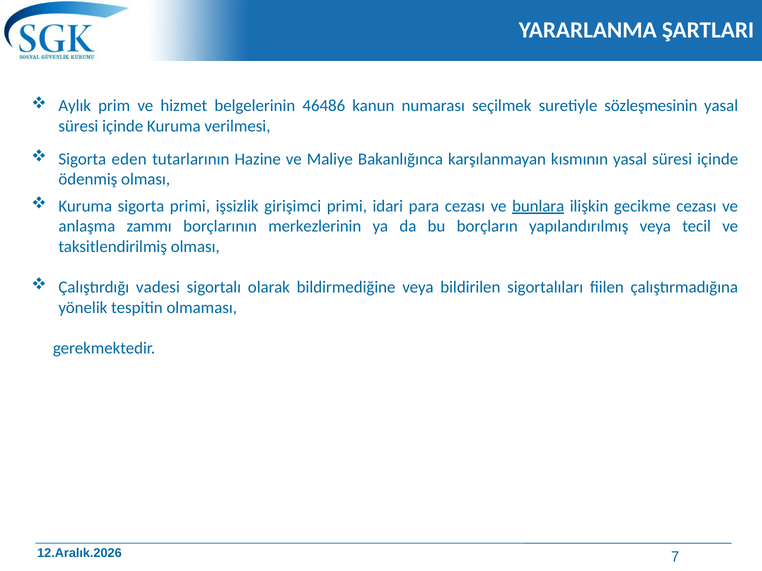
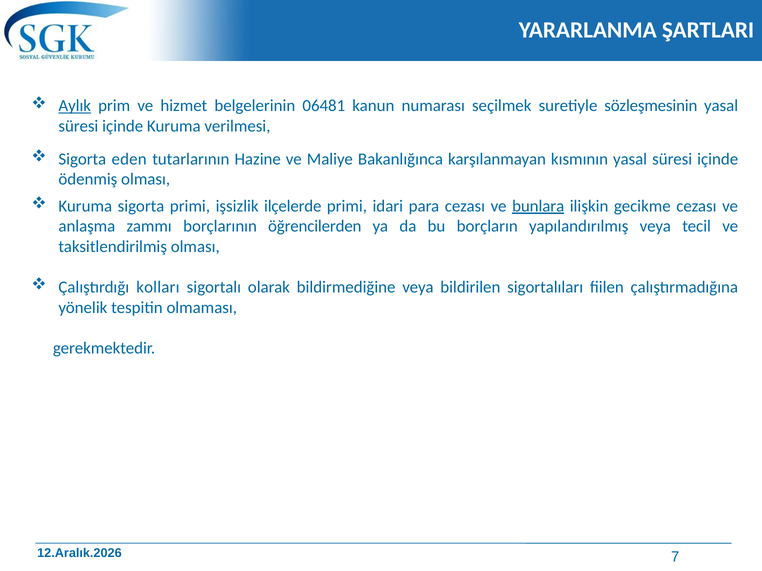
Aylık underline: none -> present
46486: 46486 -> 06481
girişimci: girişimci -> ilçelerde
merkezlerinin: merkezlerinin -> öğrencilerden
vadesi: vadesi -> kolları
